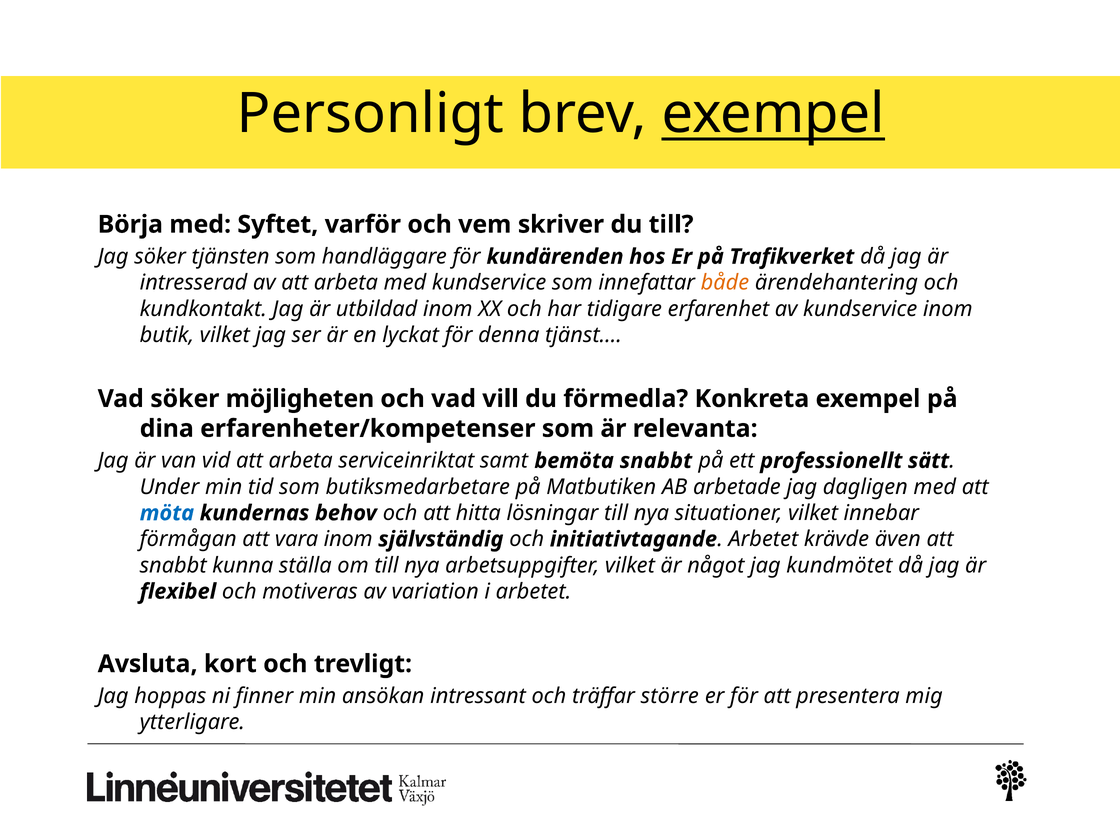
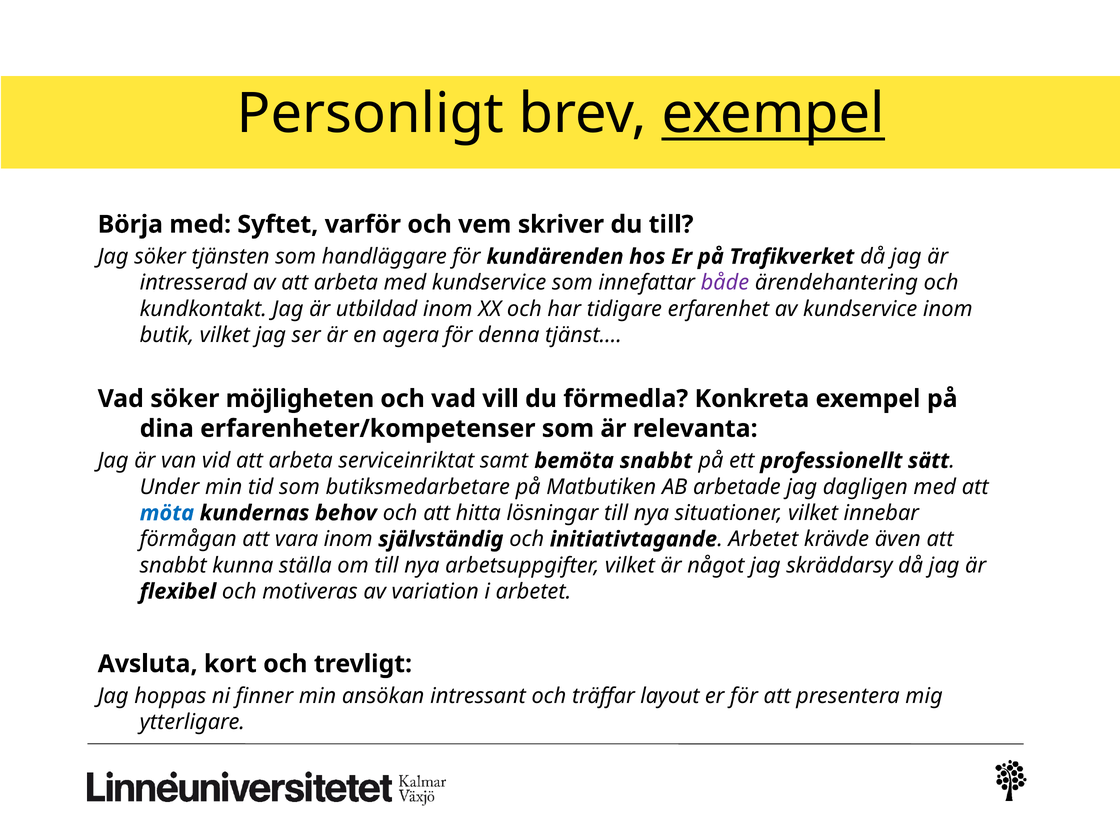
både colour: orange -> purple
lyckat: lyckat -> agera
kundmötet: kundmötet -> skräddarsy
större: större -> layout
